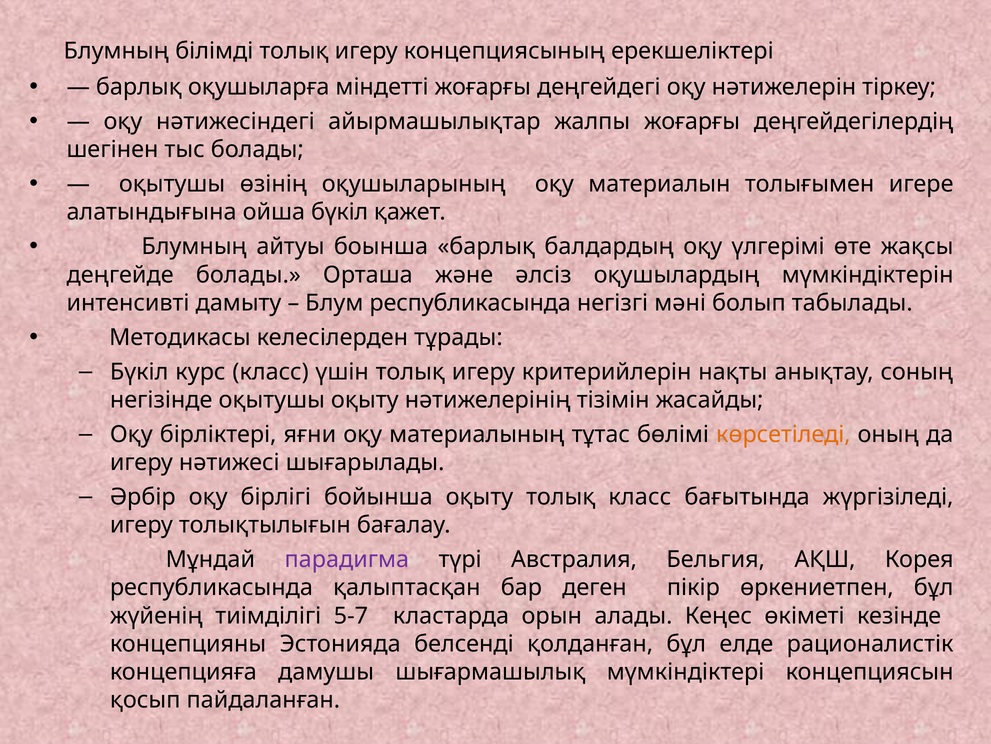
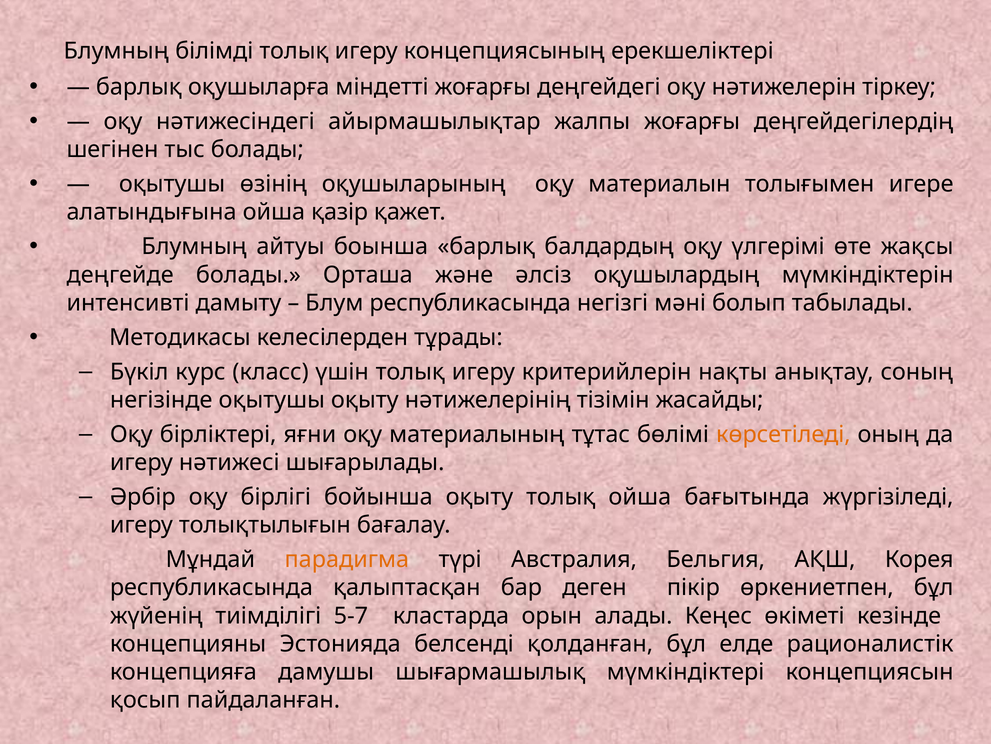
ойша бүкіл: бүкіл -> қазір
толық класс: класс -> ойша
парадигма colour: purple -> orange
